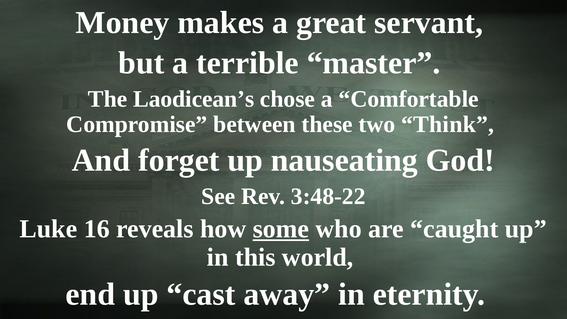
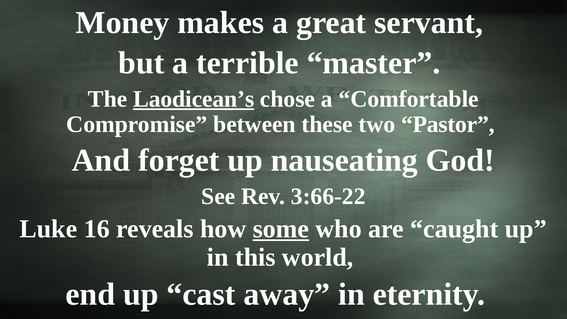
Laodicean’s underline: none -> present
Think: Think -> Pastor
3:48-22: 3:48-22 -> 3:66-22
